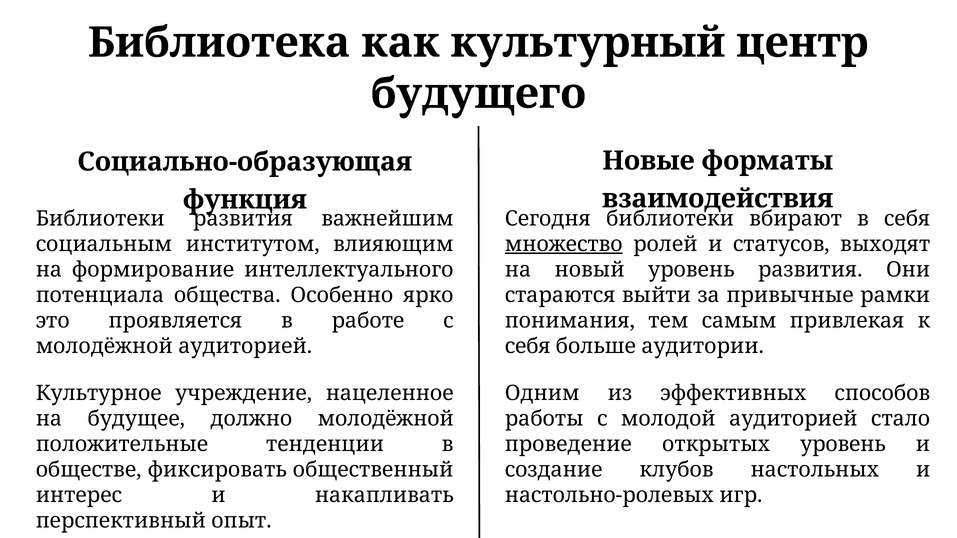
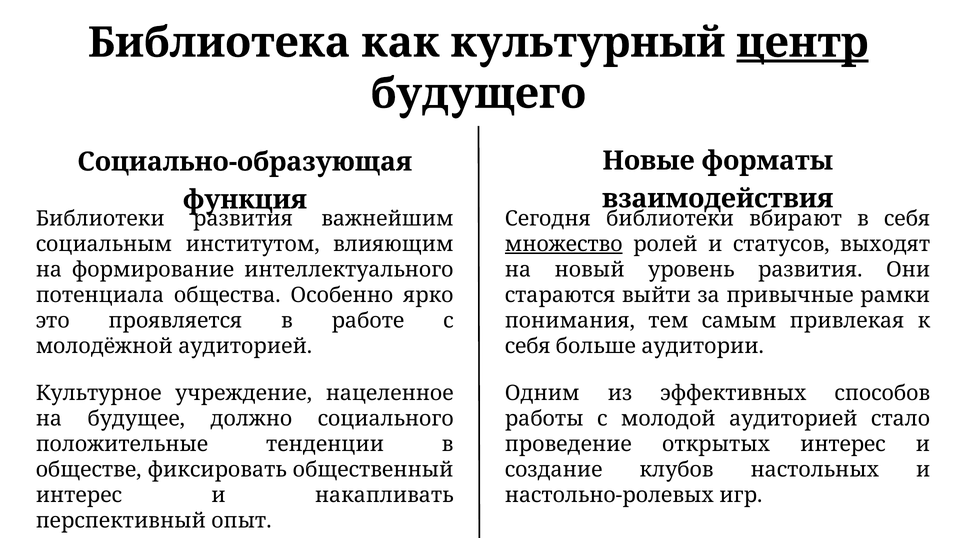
центр underline: none -> present
должно молодёжной: молодёжной -> социального
открытых уровень: уровень -> интерес
